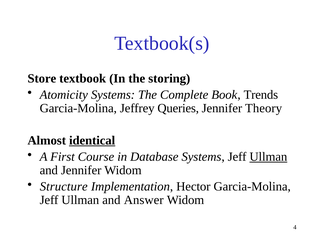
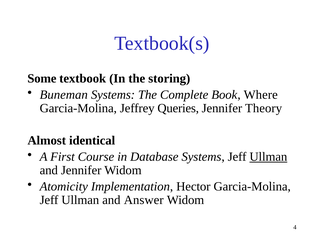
Store: Store -> Some
Atomicity: Atomicity -> Buneman
Trends: Trends -> Where
identical underline: present -> none
Structure: Structure -> Atomicity
